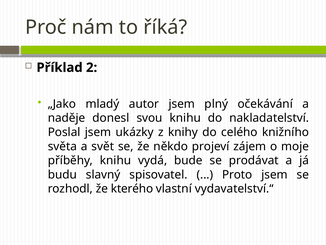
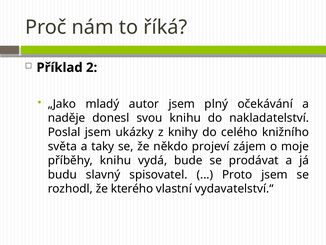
svět: svět -> taky
